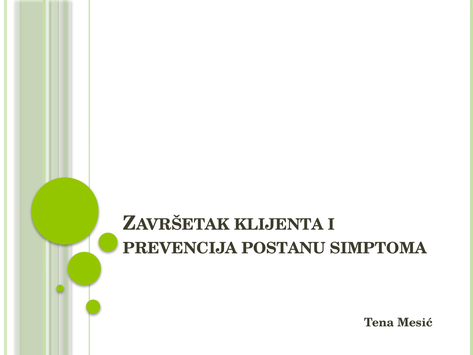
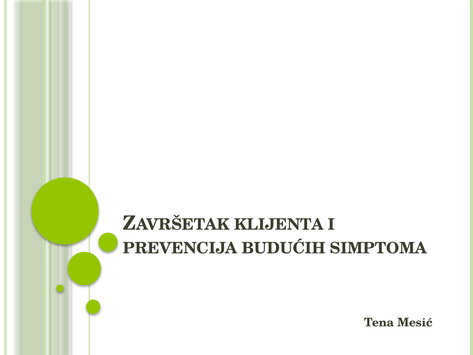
POSTANU: POSTANU -> BUDUĆIH
